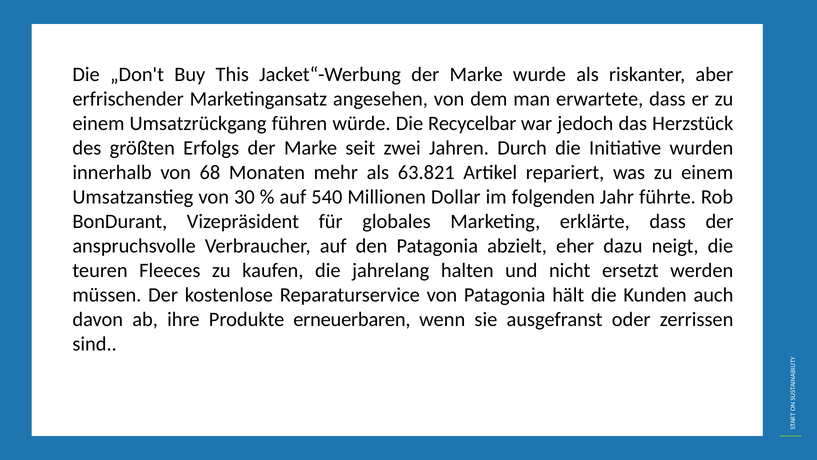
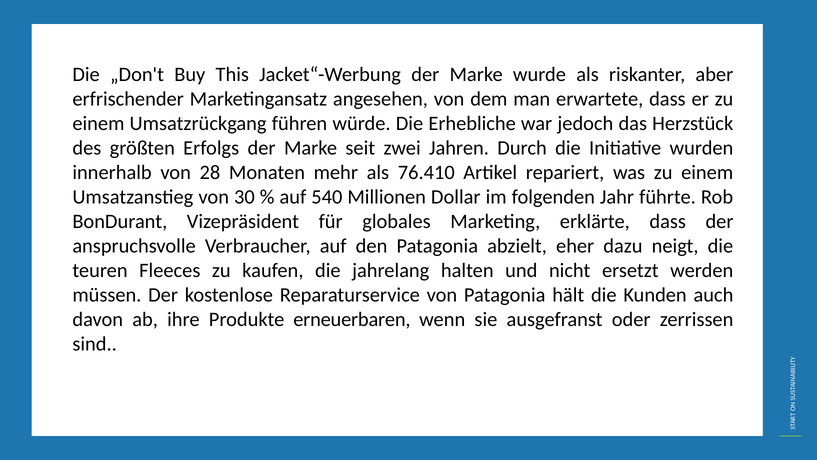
Recycelbar: Recycelbar -> Erhebliche
68: 68 -> 28
63.821: 63.821 -> 76.410
